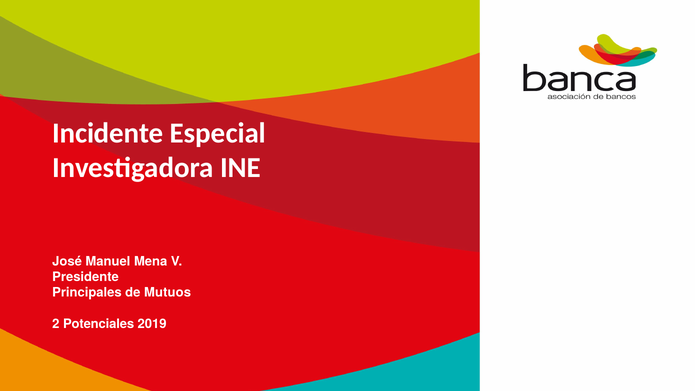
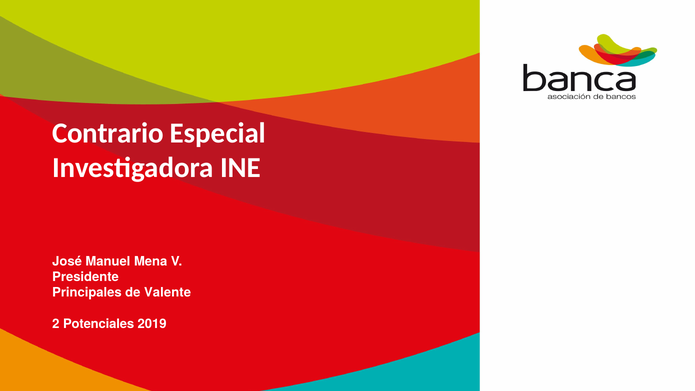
Incidente: Incidente -> Contrario
Mutuos: Mutuos -> Valente
